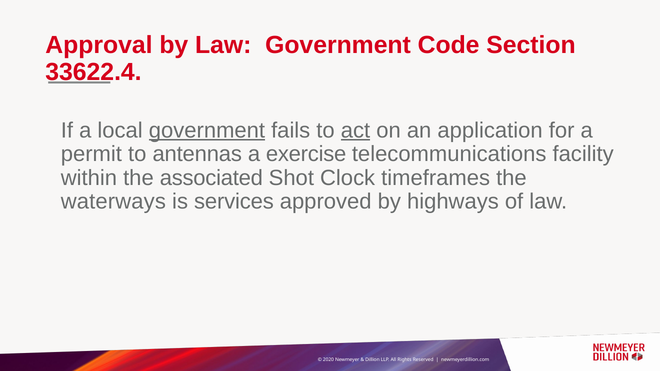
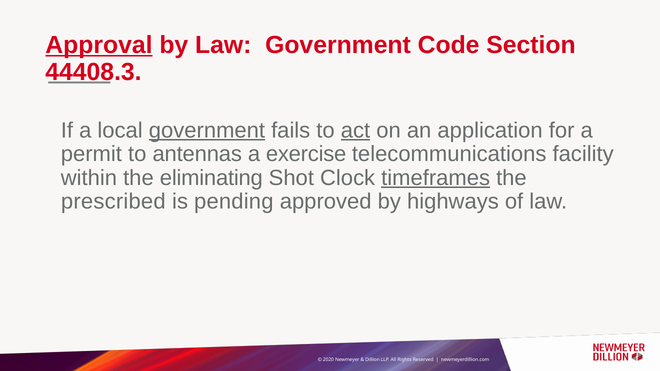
Approval underline: none -> present
33622.4: 33622.4 -> 44408.3
associated: associated -> eliminating
timeframes underline: none -> present
waterways: waterways -> prescribed
services: services -> pending
